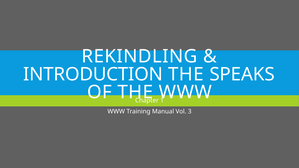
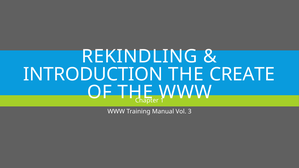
SPEAKS: SPEAKS -> CREATE
